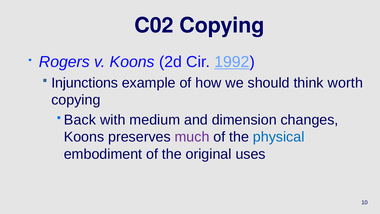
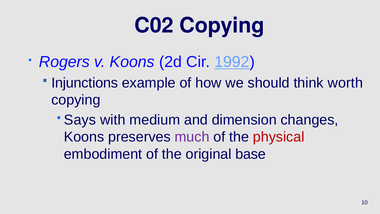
Back: Back -> Says
physical colour: blue -> red
uses: uses -> base
